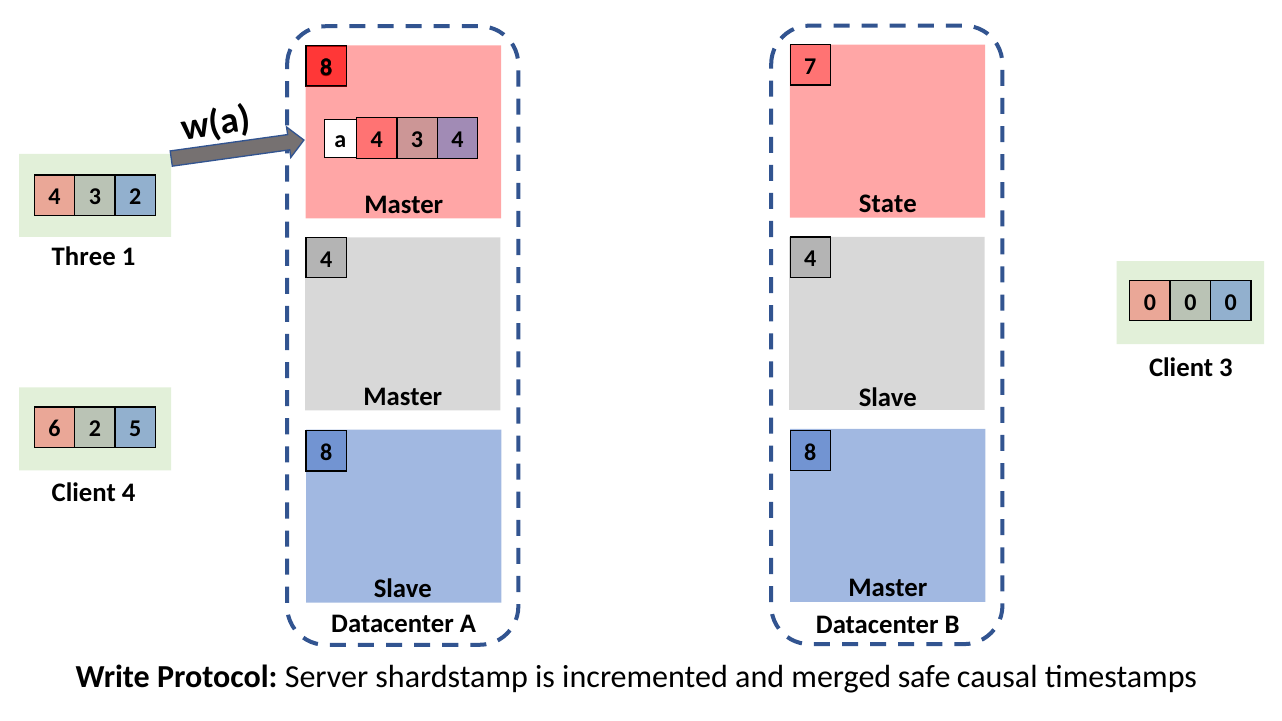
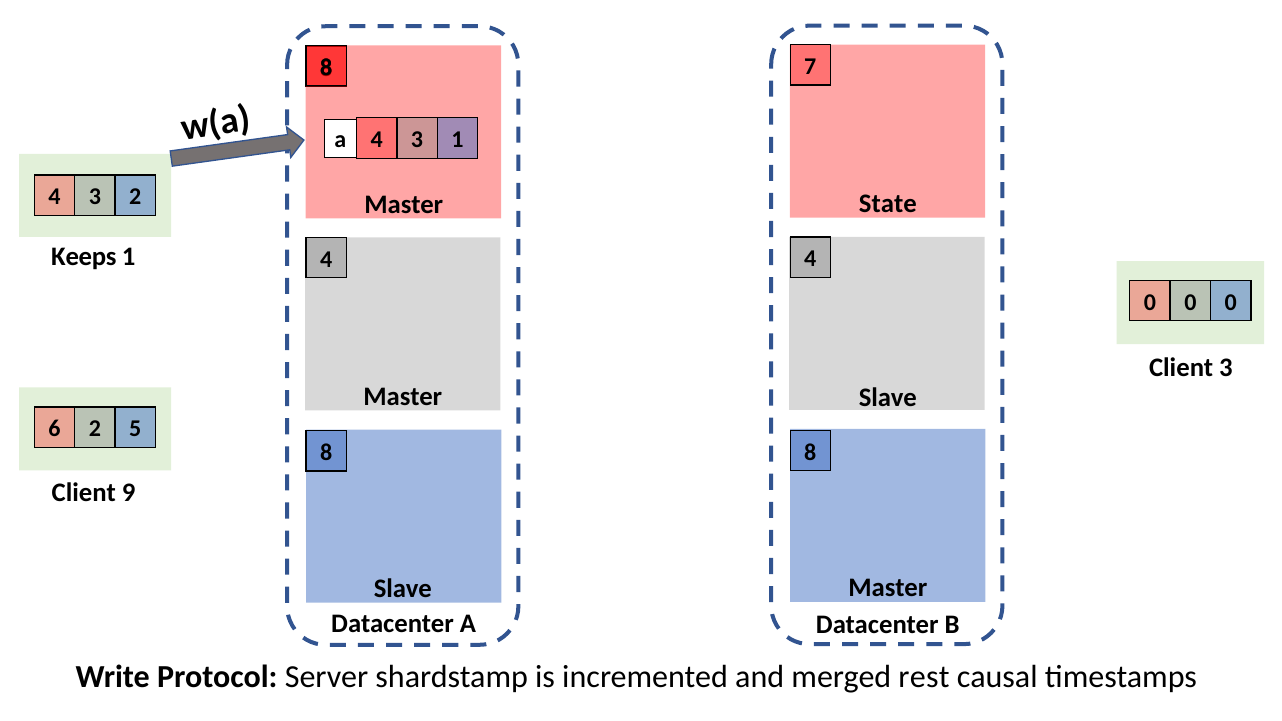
3 4: 4 -> 1
Three: Three -> Keeps
Client 4: 4 -> 9
safe: safe -> rest
